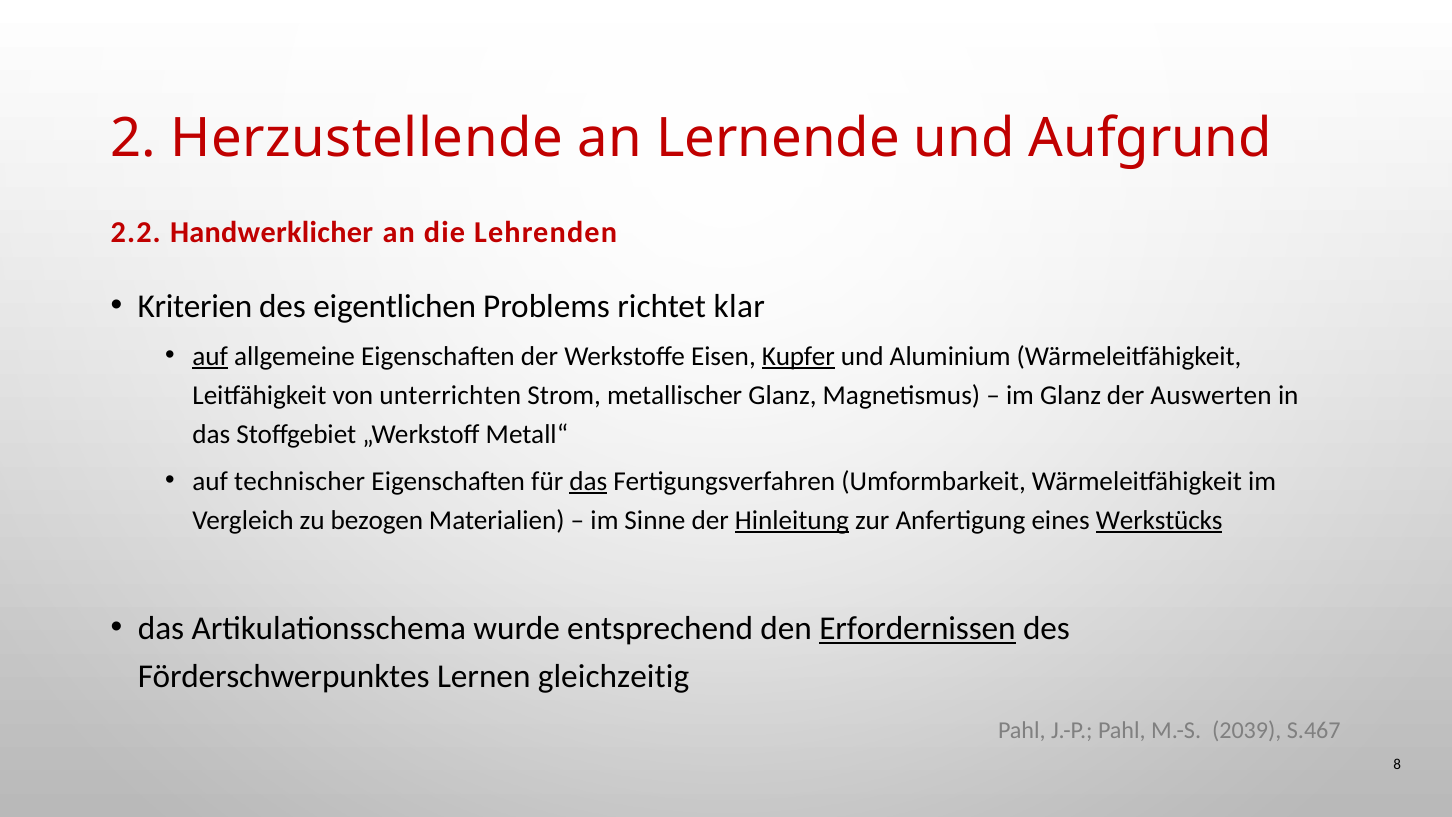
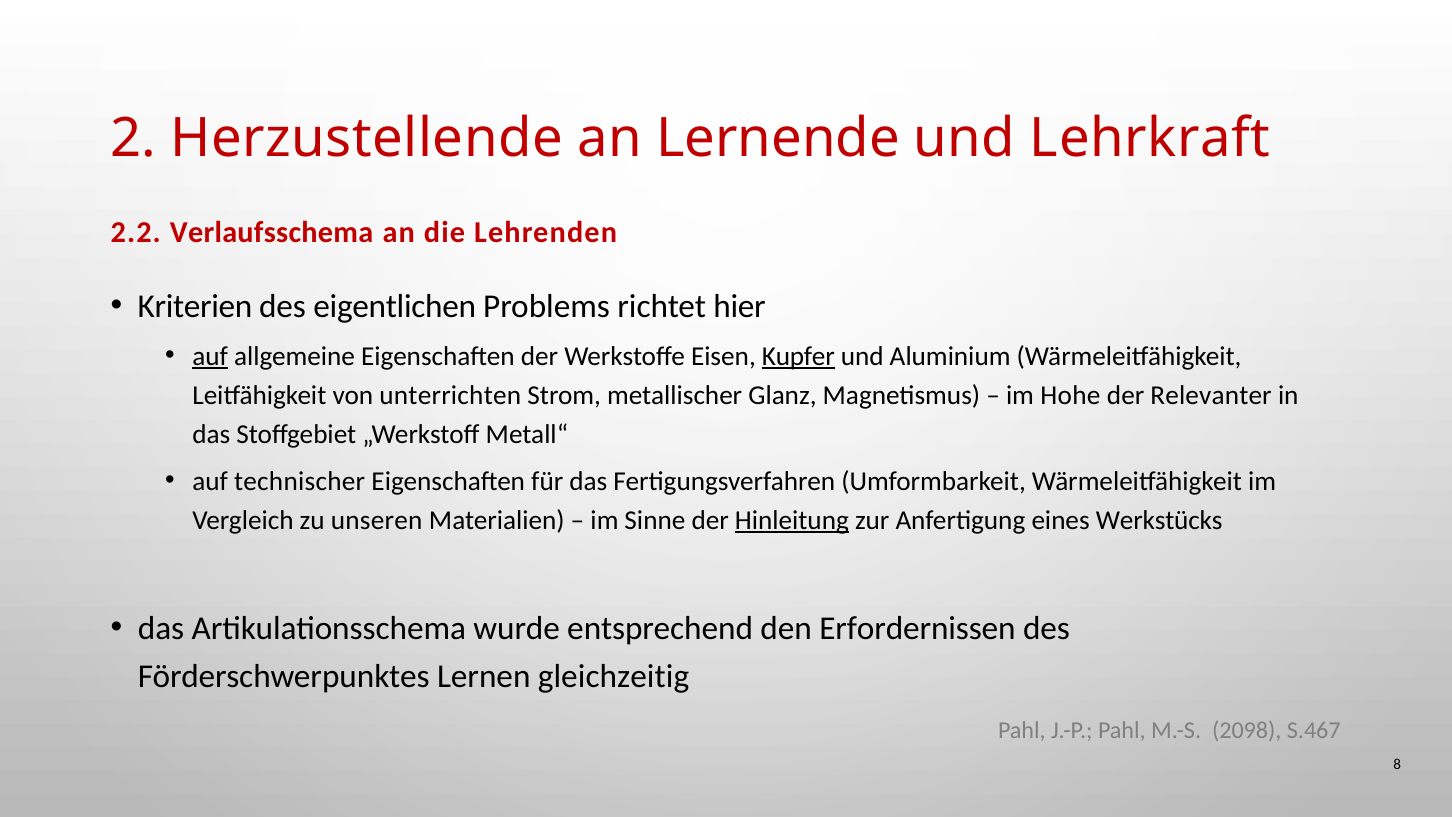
Aufgrund: Aufgrund -> Lehrkraft
Handwerklicher: Handwerklicher -> Verlaufsschema
klar: klar -> hier
im Glanz: Glanz -> Hohe
Auswerten: Auswerten -> Relevanter
das at (588, 481) underline: present -> none
bezogen: bezogen -> unseren
Werkstücks underline: present -> none
Erfordernissen underline: present -> none
2039: 2039 -> 2098
